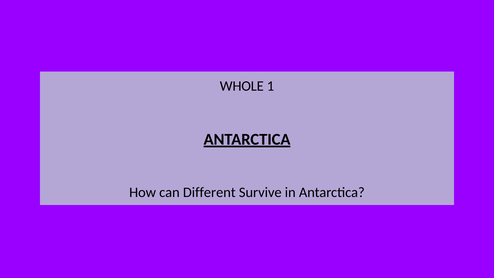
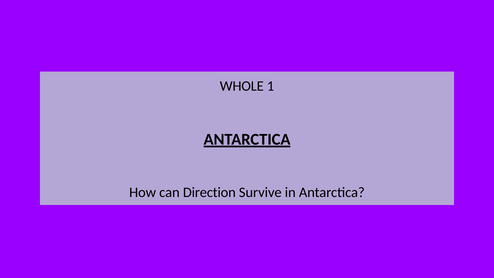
Different: Different -> Direction
